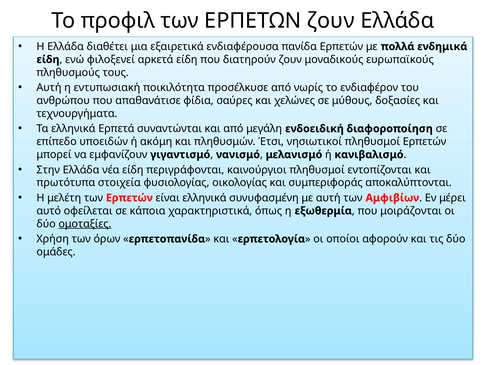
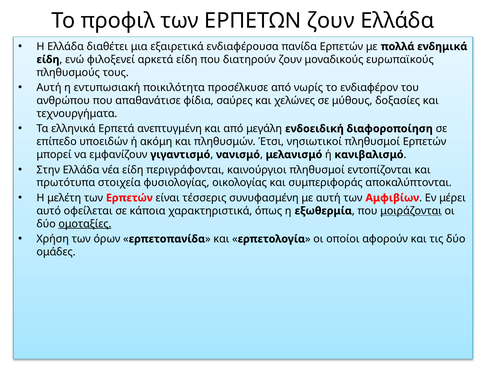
συναντώνται: συναντώνται -> ανεπτυγμένη
είναι ελληνικά: ελληνικά -> τέσσερις
μοιράζονται underline: none -> present
